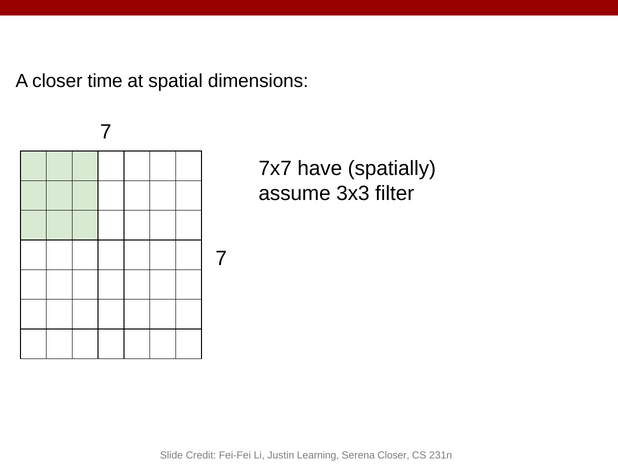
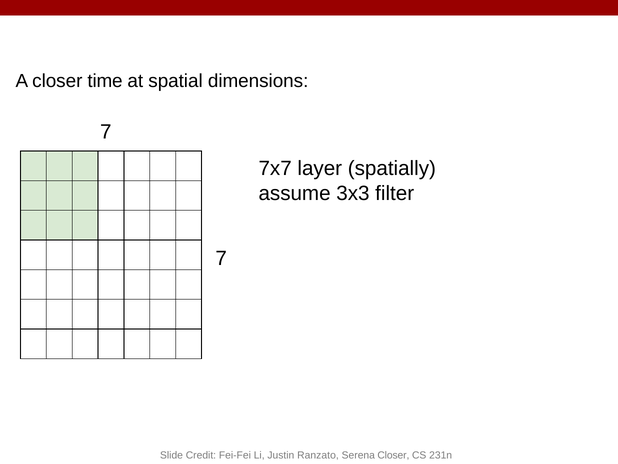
have: have -> layer
Learning: Learning -> Ranzato
